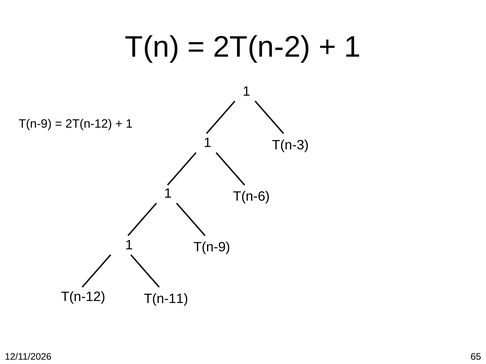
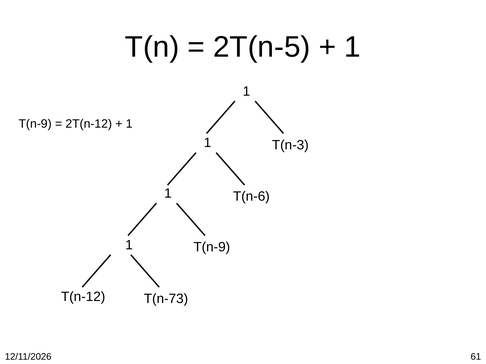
2T(n-2: 2T(n-2 -> 2T(n-5
T(n-11: T(n-11 -> T(n-73
65: 65 -> 61
